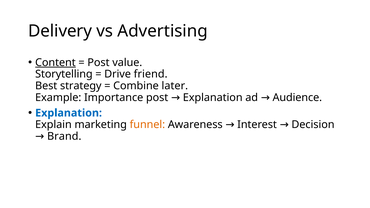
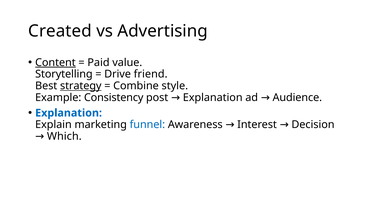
Delivery: Delivery -> Created
Post at (98, 63): Post -> Paid
strategy underline: none -> present
later: later -> style
Importance: Importance -> Consistency
funnel colour: orange -> blue
Brand: Brand -> Which
